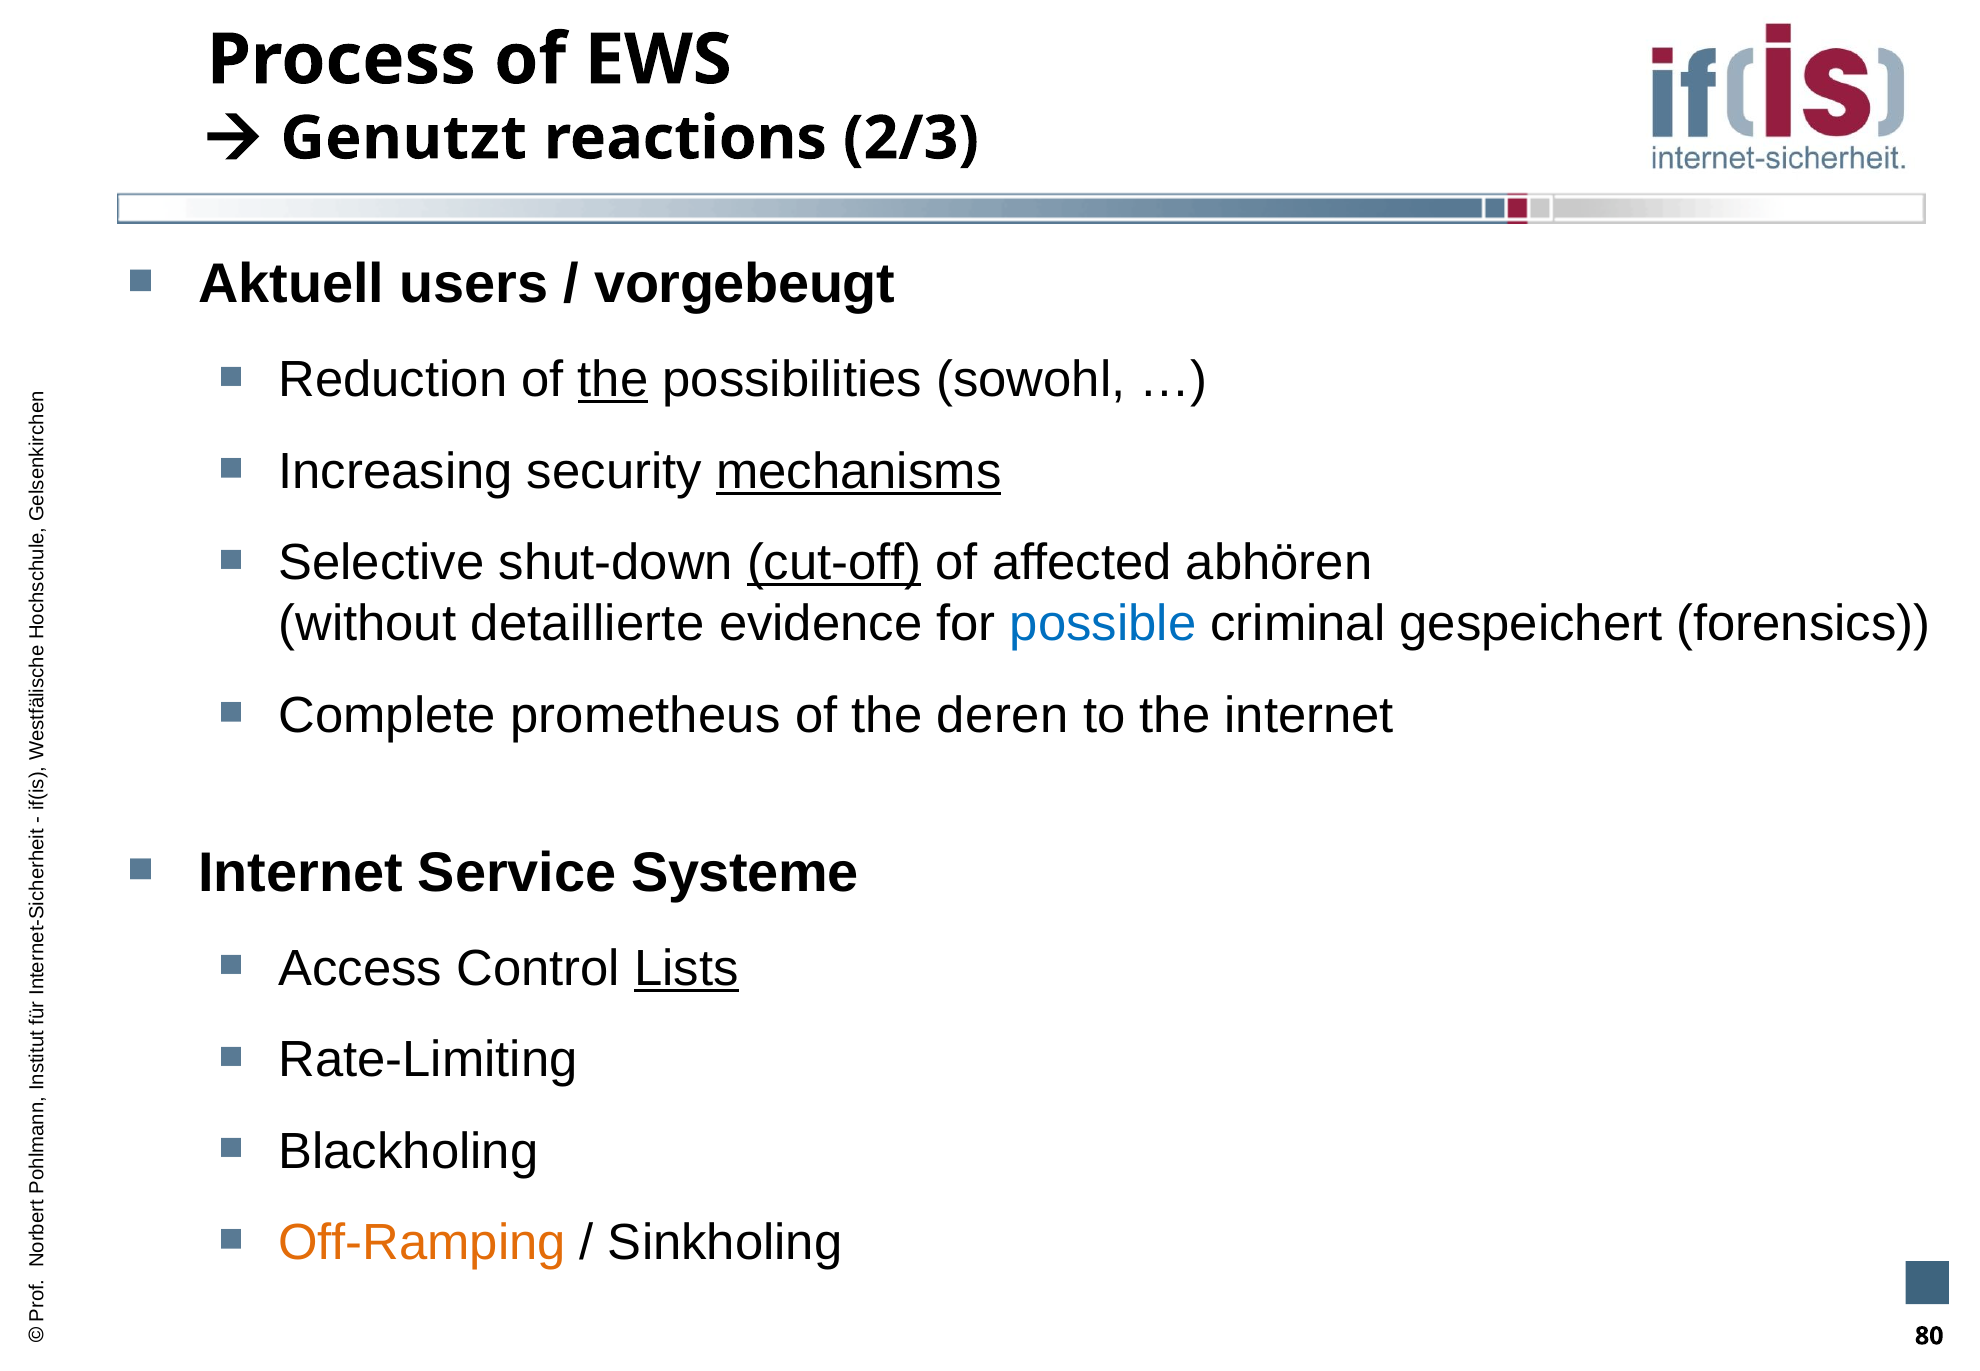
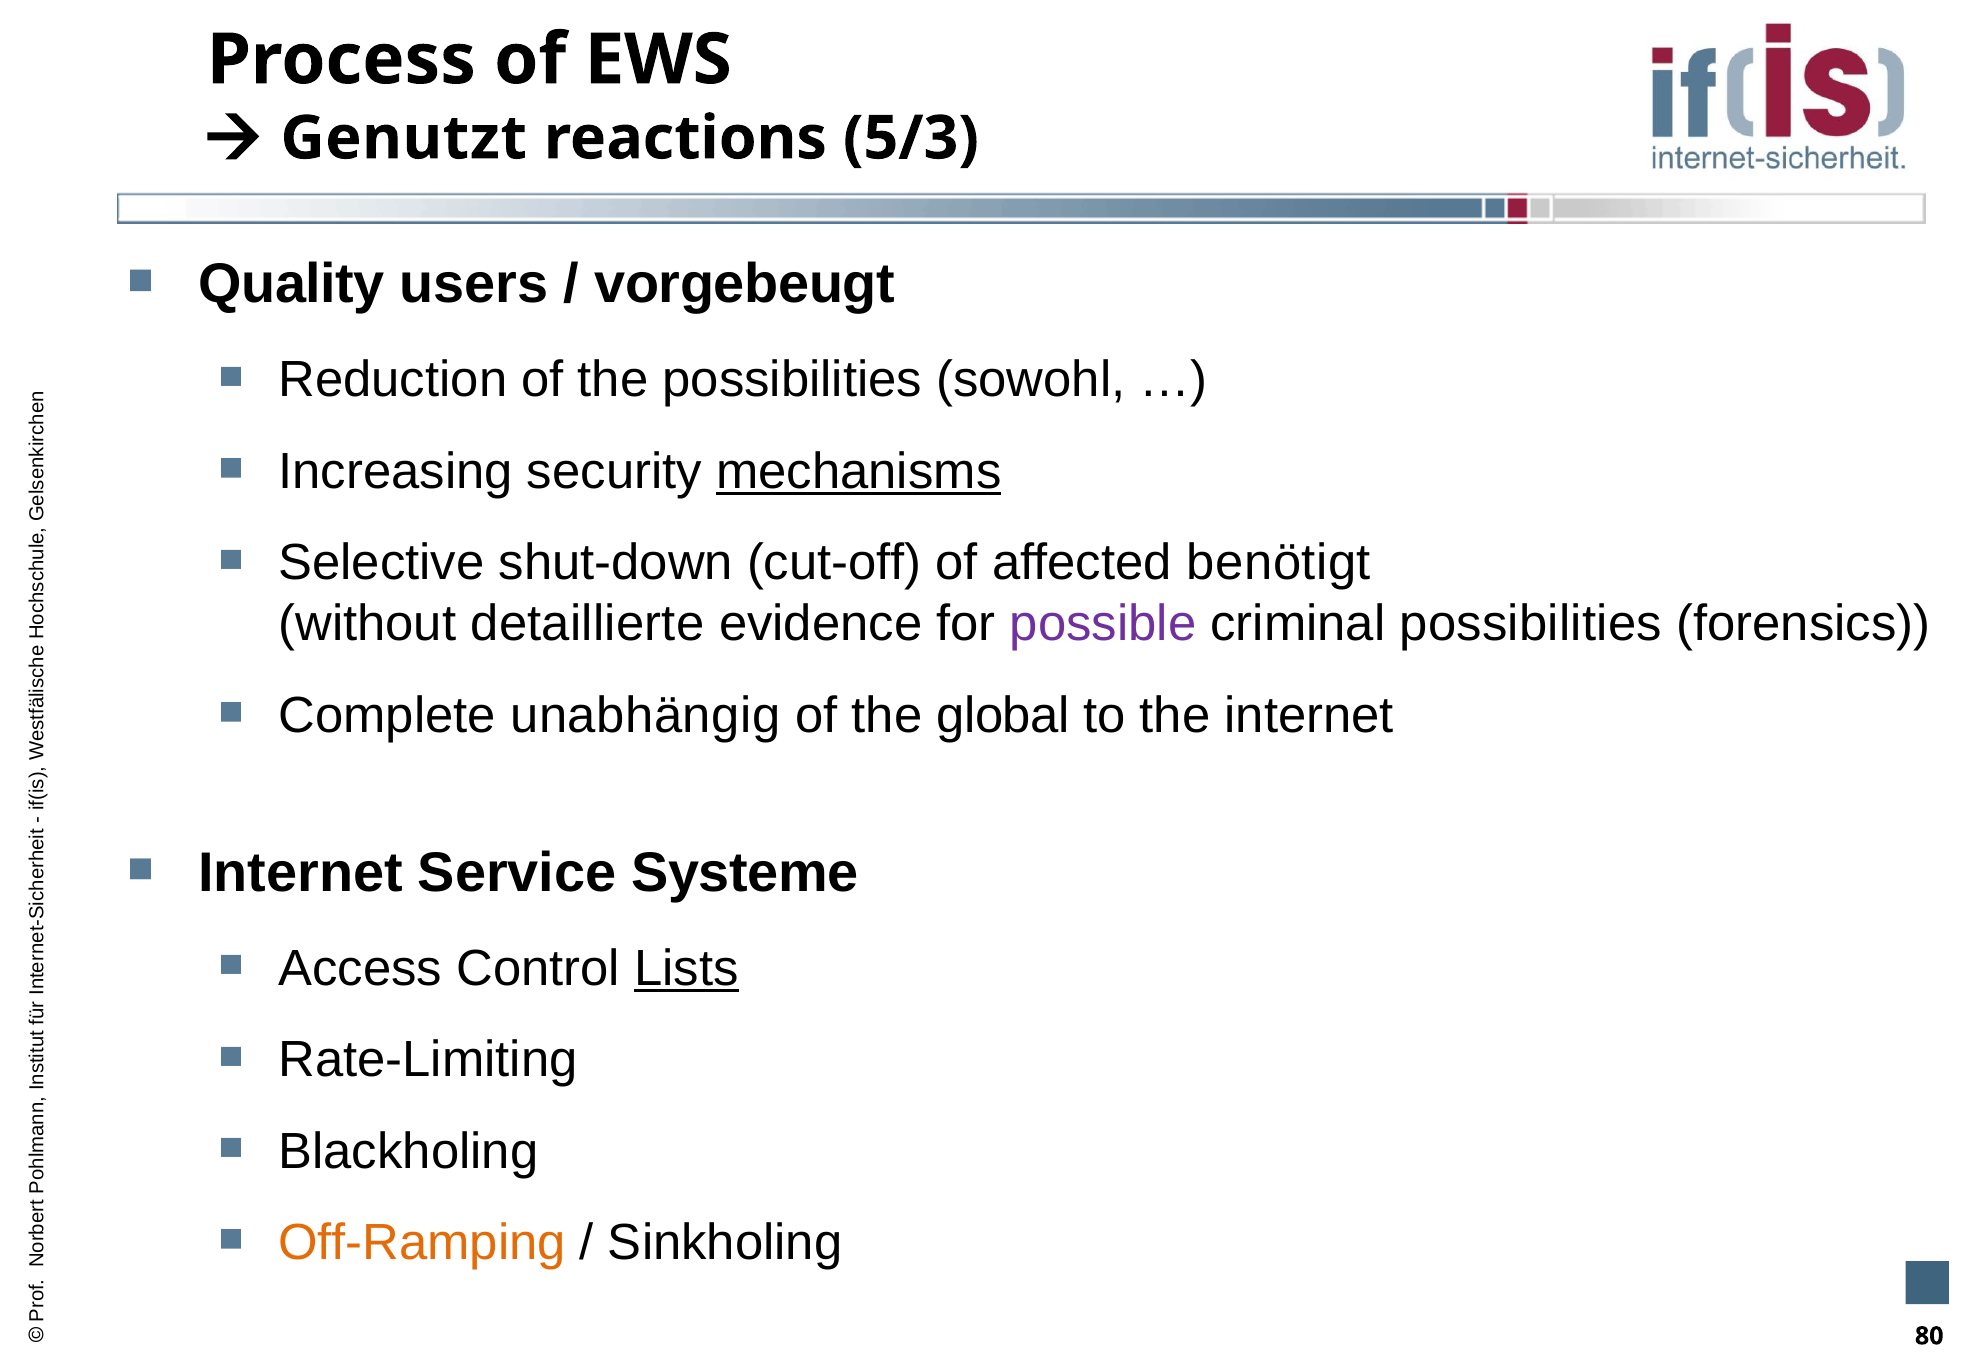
2/3: 2/3 -> 5/3
Aktuell: Aktuell -> Quality
the at (613, 380) underline: present -> none
cut-off underline: present -> none
abhören: abhören -> benötigt
possible colour: blue -> purple
criminal gespeichert: gespeichert -> possibilities
prometheus: prometheus -> unabhängig
deren: deren -> global
